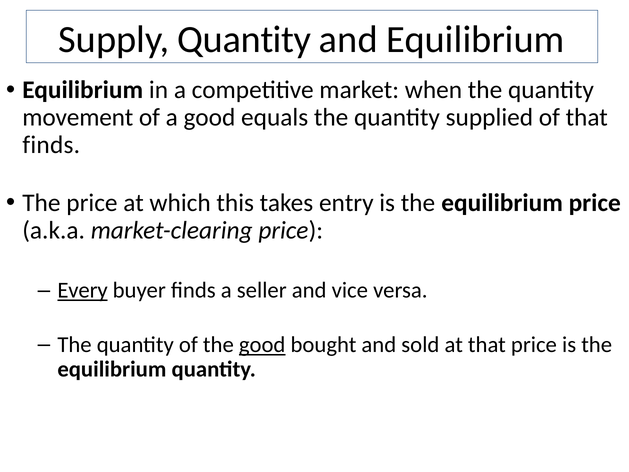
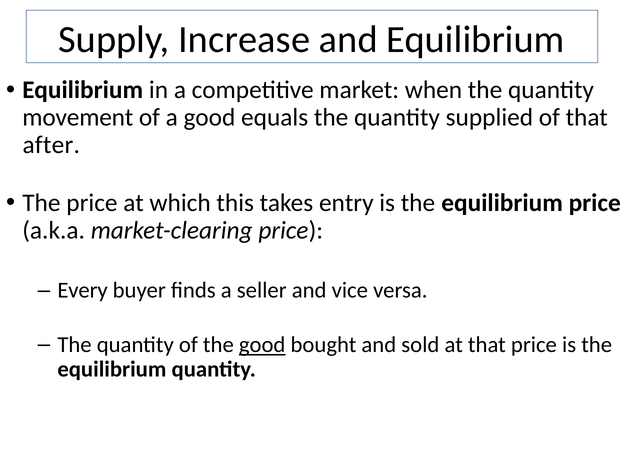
Supply Quantity: Quantity -> Increase
finds at (51, 145): finds -> after
Every underline: present -> none
